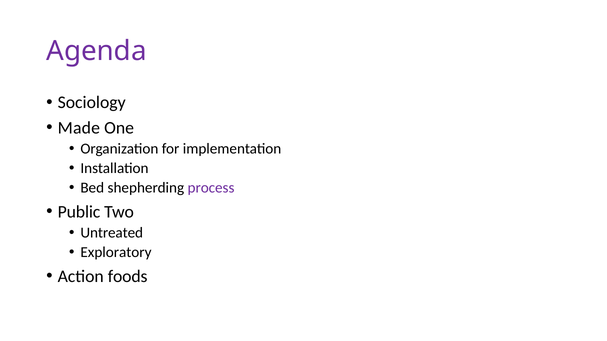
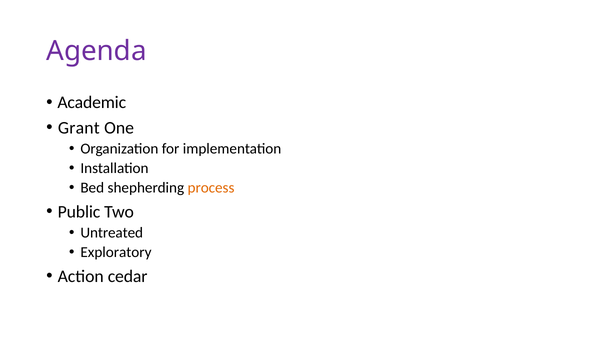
Sociology: Sociology -> Academic
Made: Made -> Grant
process colour: purple -> orange
foods: foods -> cedar
